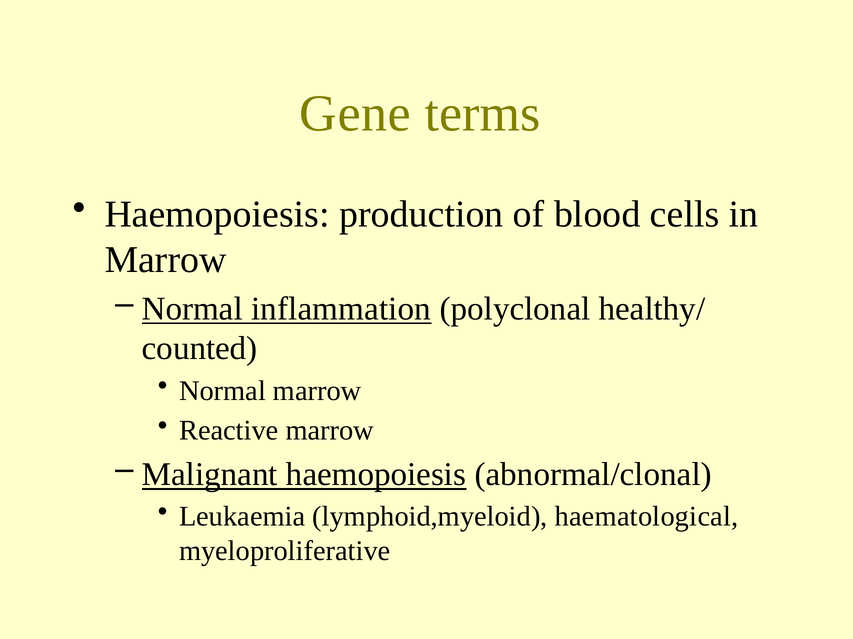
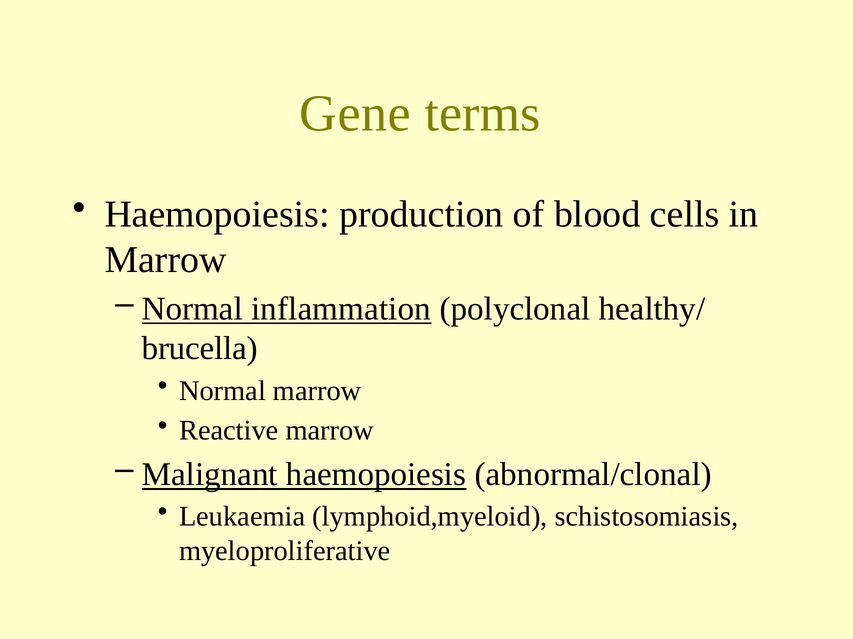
counted: counted -> brucella
haematological: haematological -> schistosomiasis
